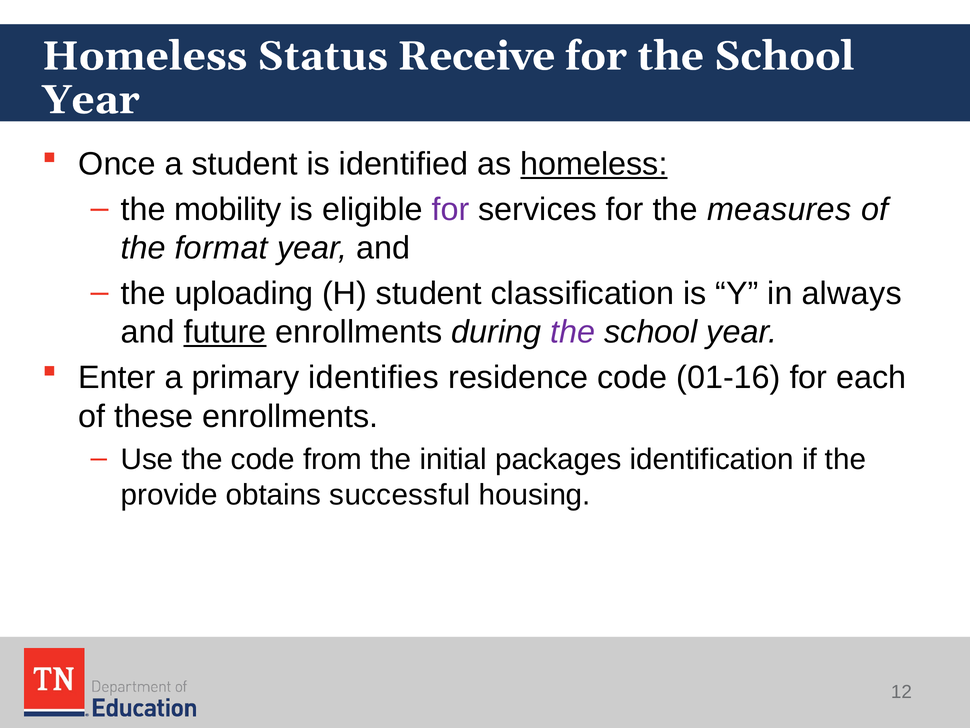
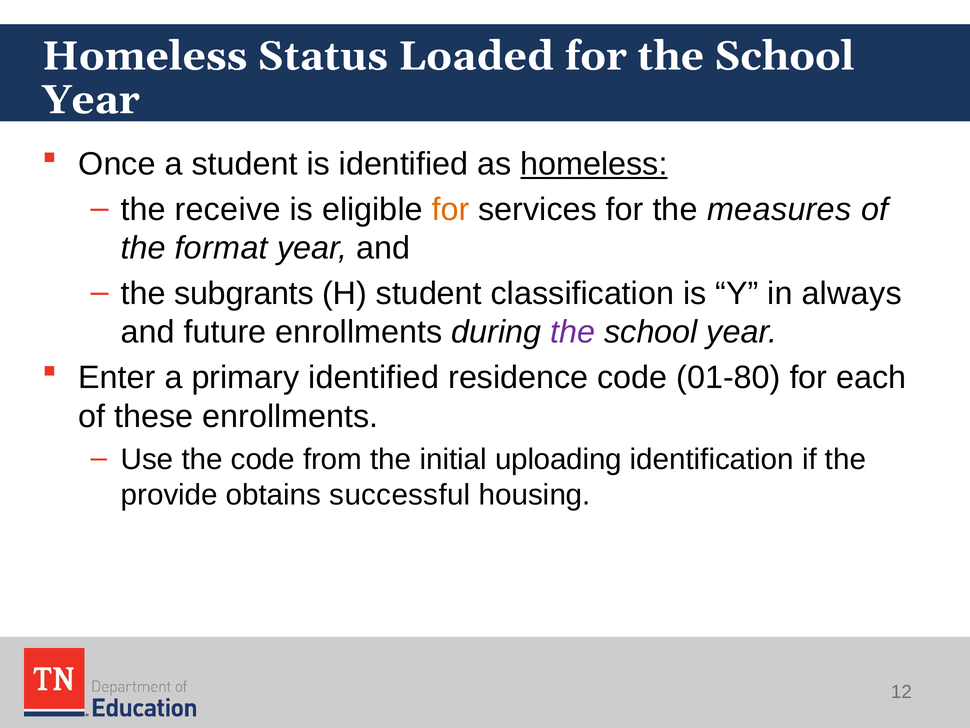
Receive: Receive -> Loaded
mobility: mobility -> receive
for at (451, 209) colour: purple -> orange
uploading: uploading -> subgrants
future underline: present -> none
primary identifies: identifies -> identified
01-16: 01-16 -> 01-80
packages: packages -> uploading
